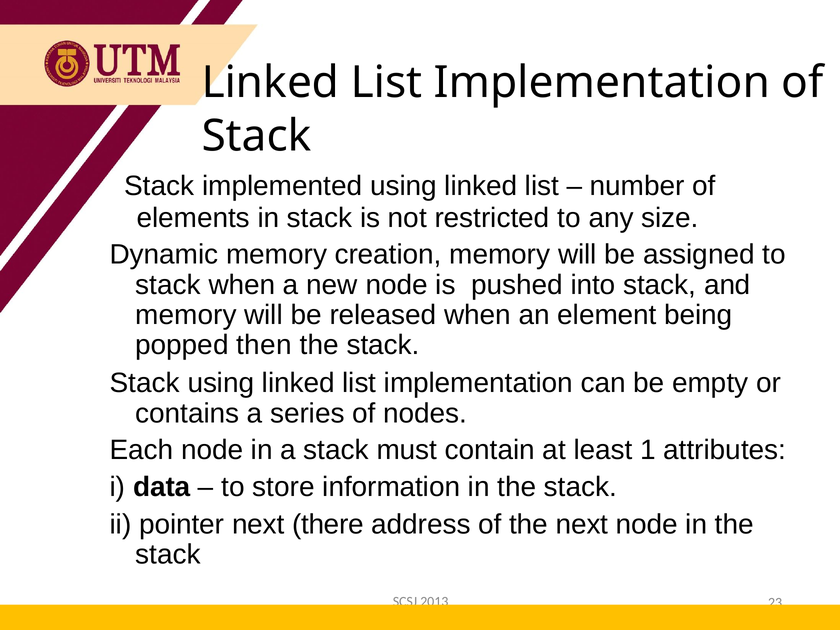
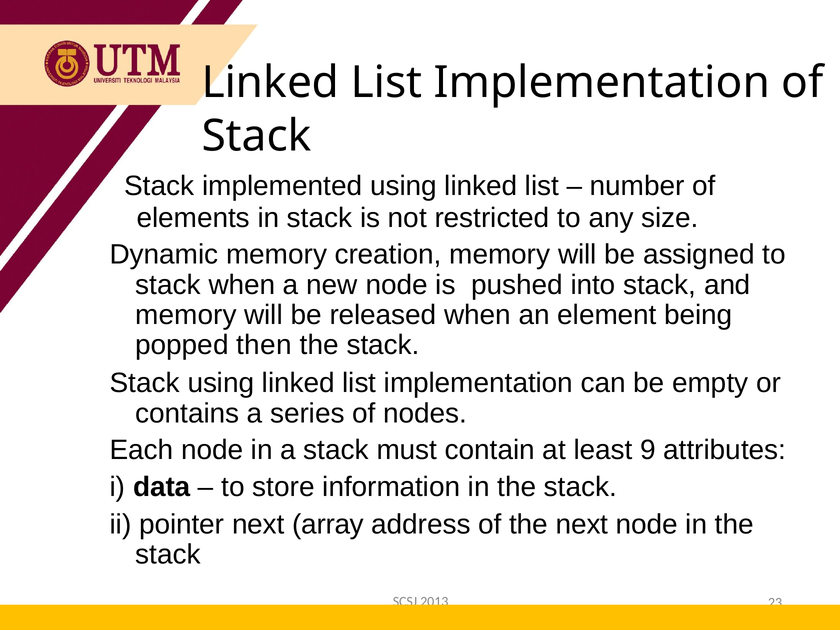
1: 1 -> 9
there: there -> array
